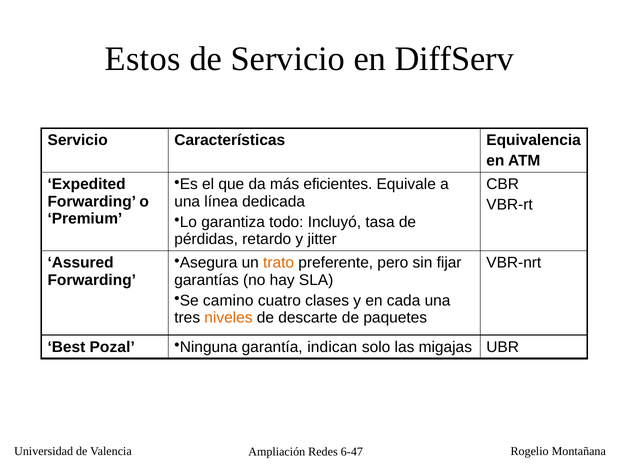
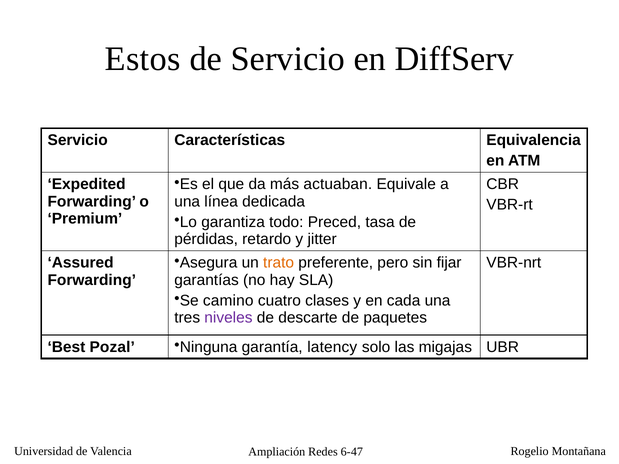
eficientes: eficientes -> actuaban
Incluyó: Incluyó -> Preced
niveles colour: orange -> purple
indican: indican -> latency
